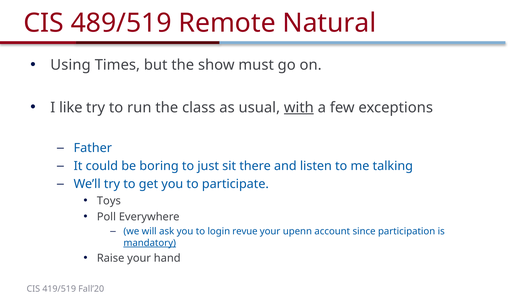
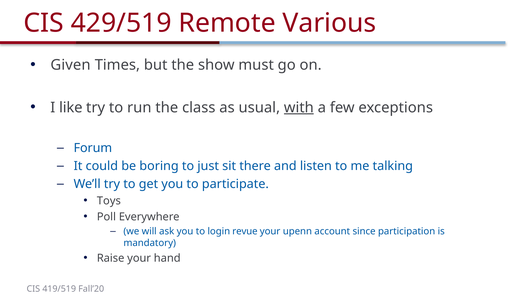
489/519: 489/519 -> 429/519
Natural: Natural -> Various
Using: Using -> Given
Father: Father -> Forum
mandatory underline: present -> none
